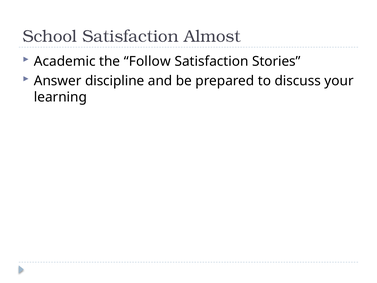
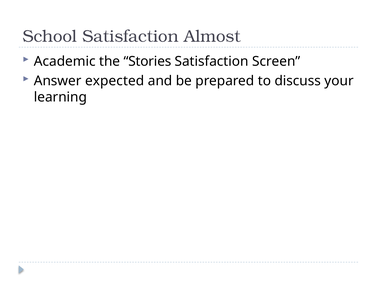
Follow: Follow -> Stories
Stories: Stories -> Screen
discipline: discipline -> expected
